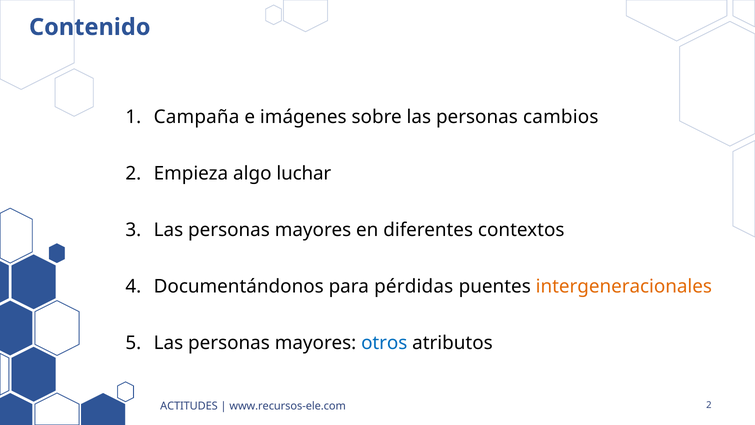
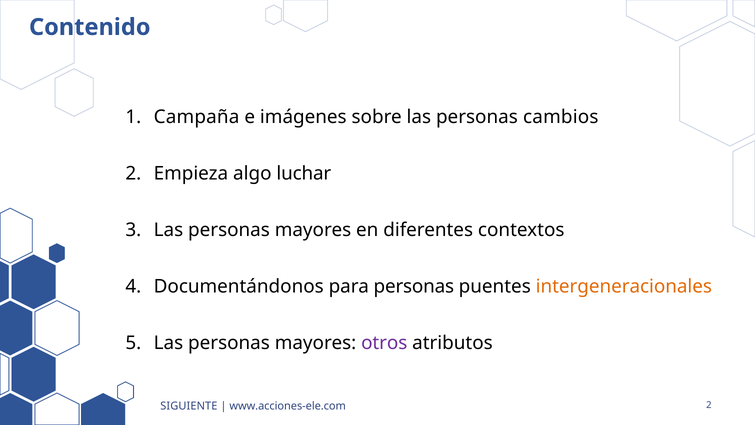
para pérdidas: pérdidas -> personas
otros colour: blue -> purple
ACTITUDES: ACTITUDES -> SIGUIENTE
www.recursos-ele.com: www.recursos-ele.com -> www.acciones-ele.com
